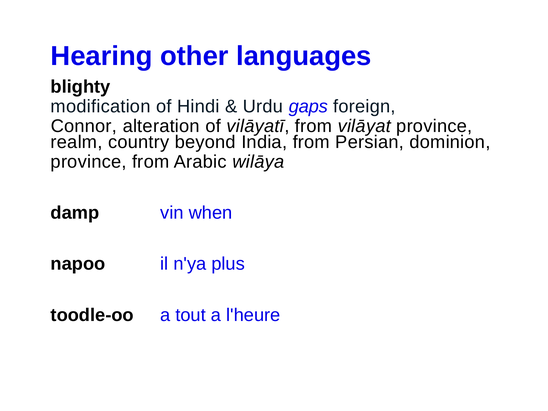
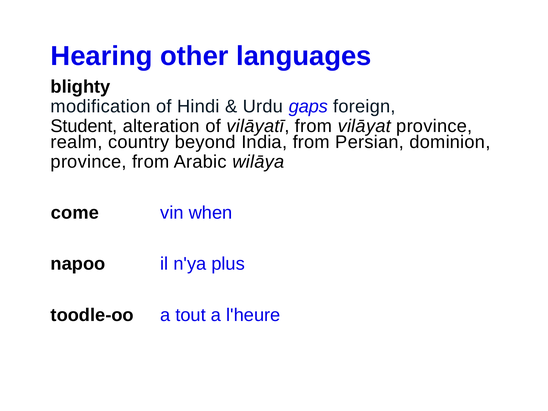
Connor: Connor -> Student
damp: damp -> come
